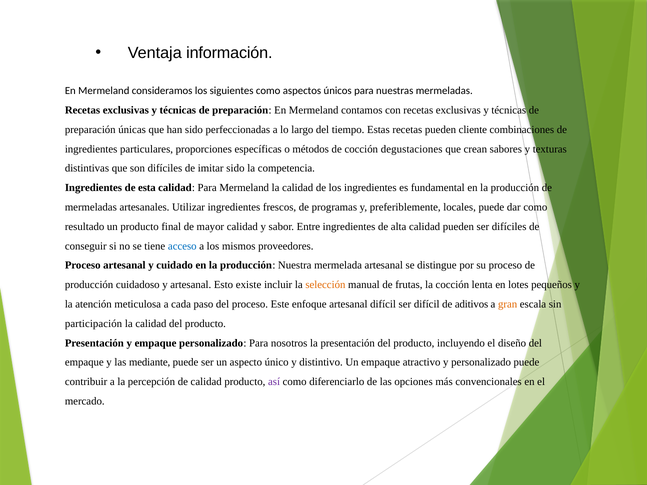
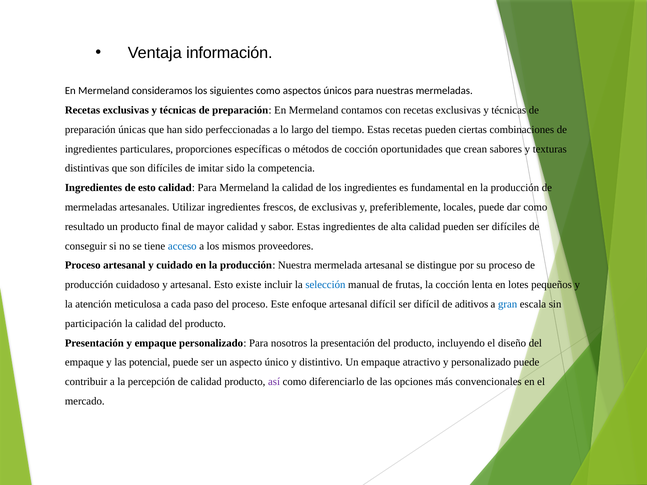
cliente: cliente -> ciertas
degustaciones: degustaciones -> oportunidades
de esta: esta -> esto
de programas: programas -> exclusivas
sabor Entre: Entre -> Estas
selección colour: orange -> blue
gran colour: orange -> blue
mediante: mediante -> potencial
